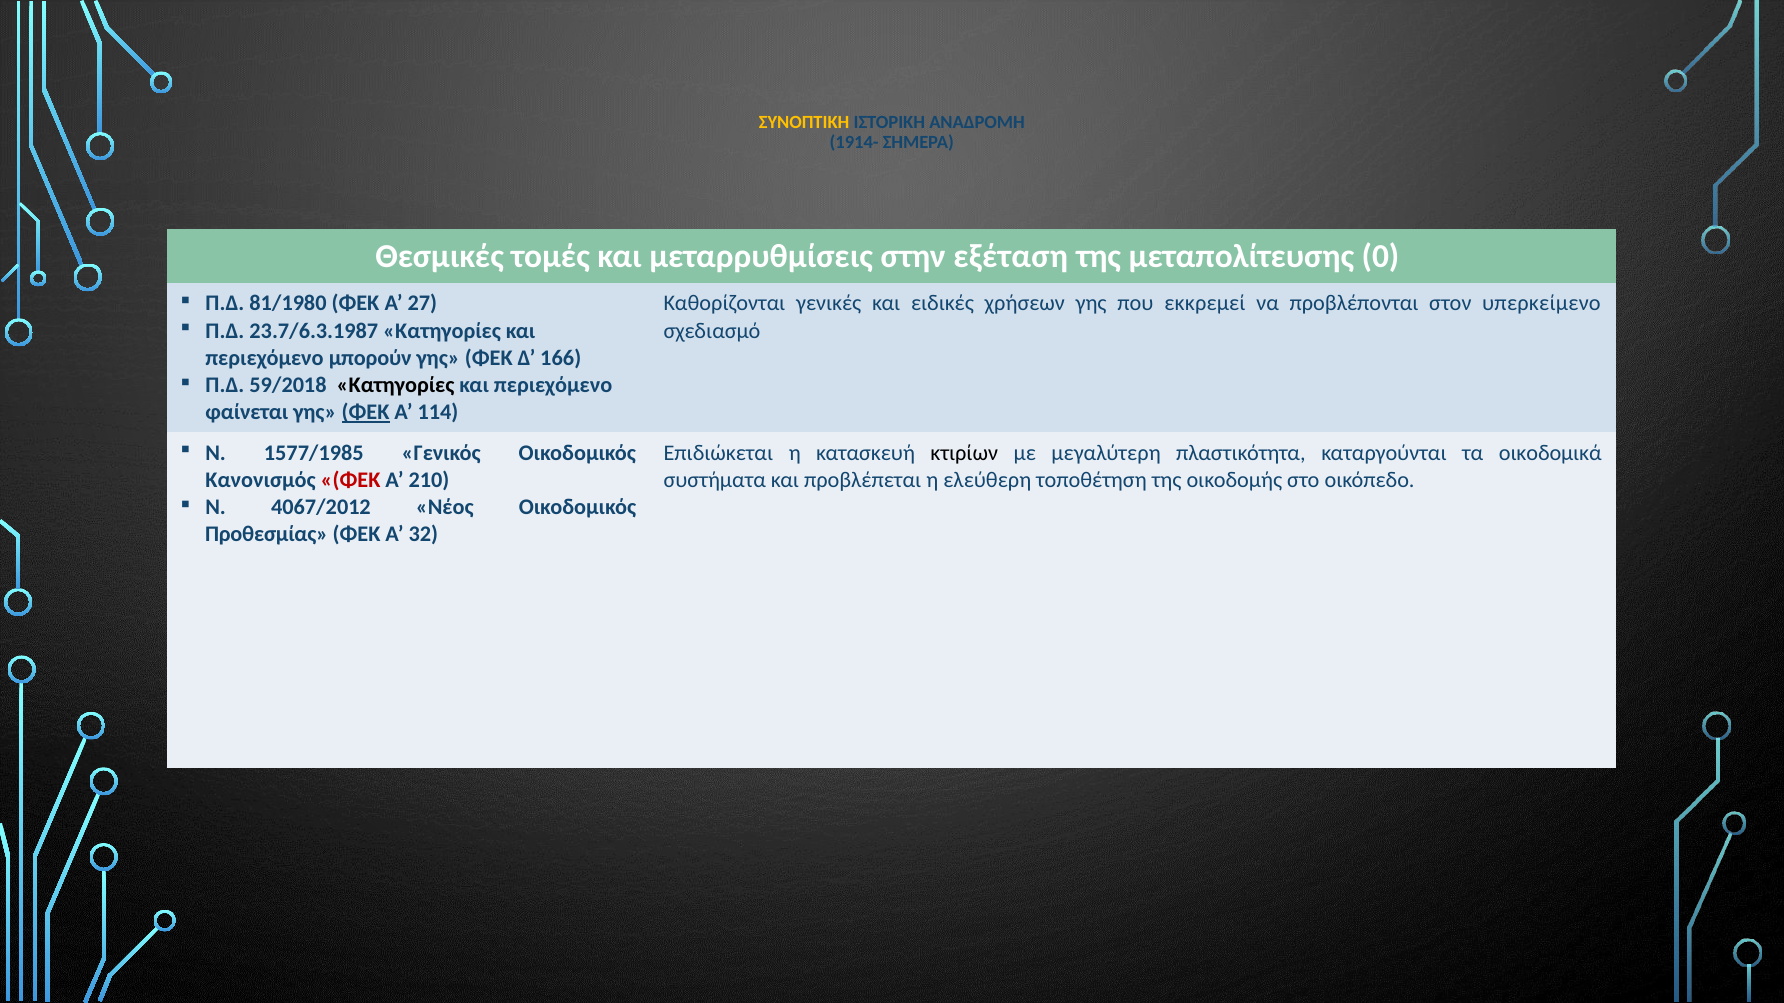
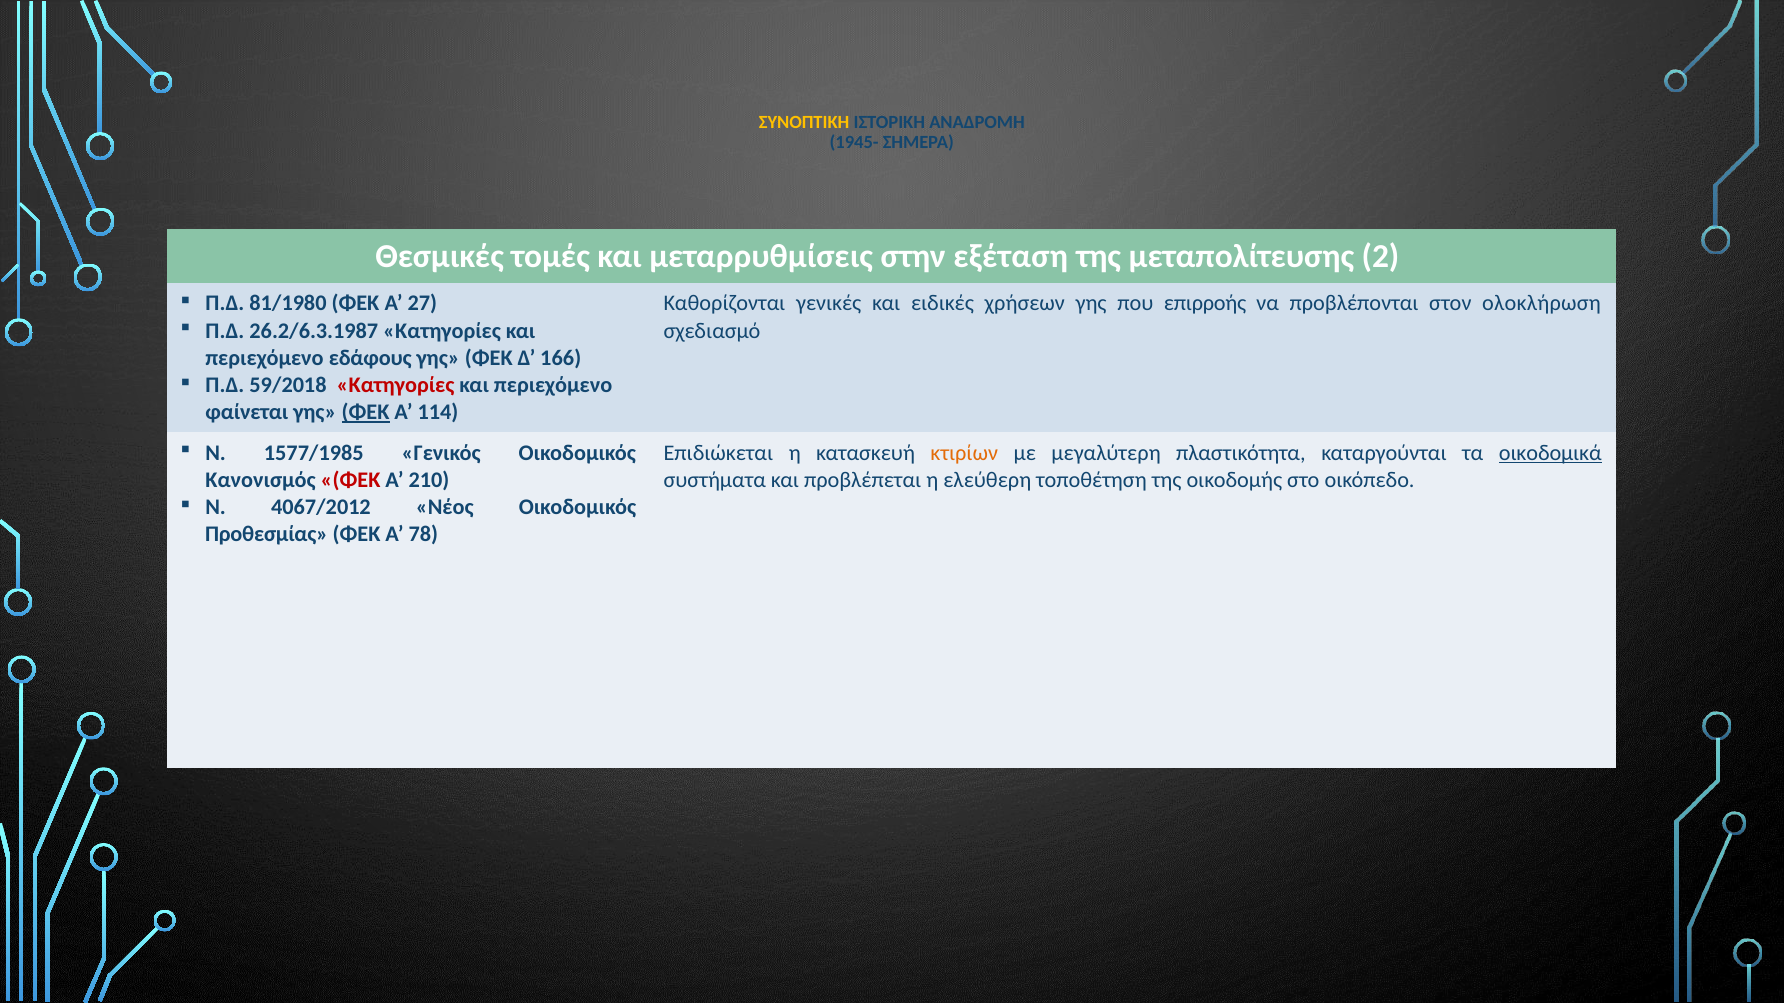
1914-: 1914- -> 1945-
0: 0 -> 2
εκκρεμεί: εκκρεμεί -> επιρροής
υπερκείμενο: υπερκείμενο -> ολοκλήρωση
23.7/6.3.1987: 23.7/6.3.1987 -> 26.2/6.3.1987
μπορούν: μπορούν -> εδάφους
Κατηγορίες at (396, 385) colour: black -> red
κτιρίων colour: black -> orange
οικοδομικά underline: none -> present
32: 32 -> 78
